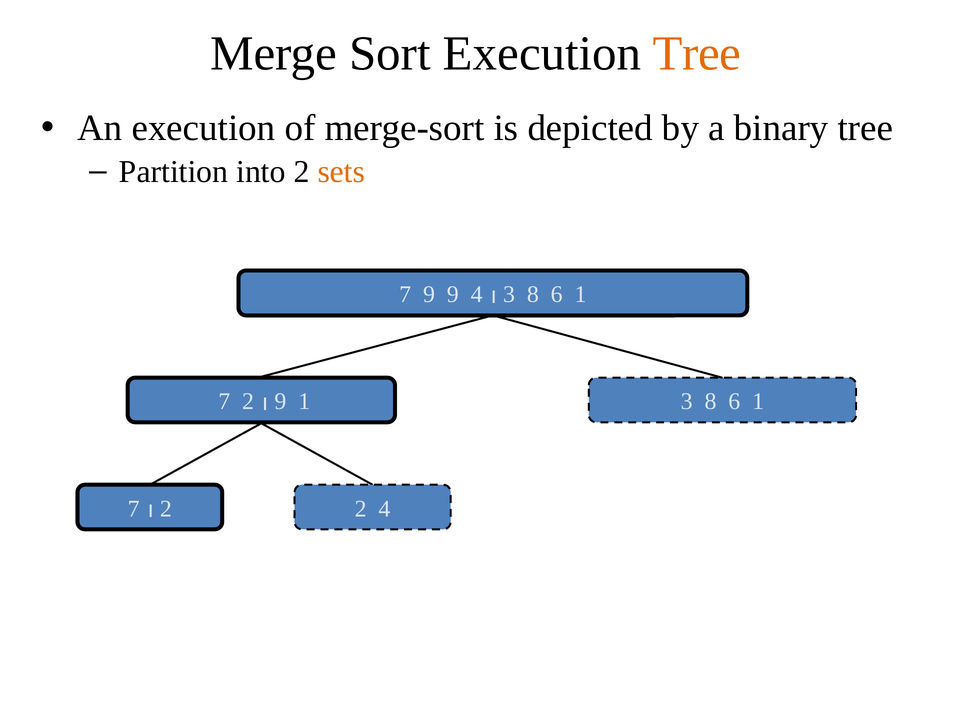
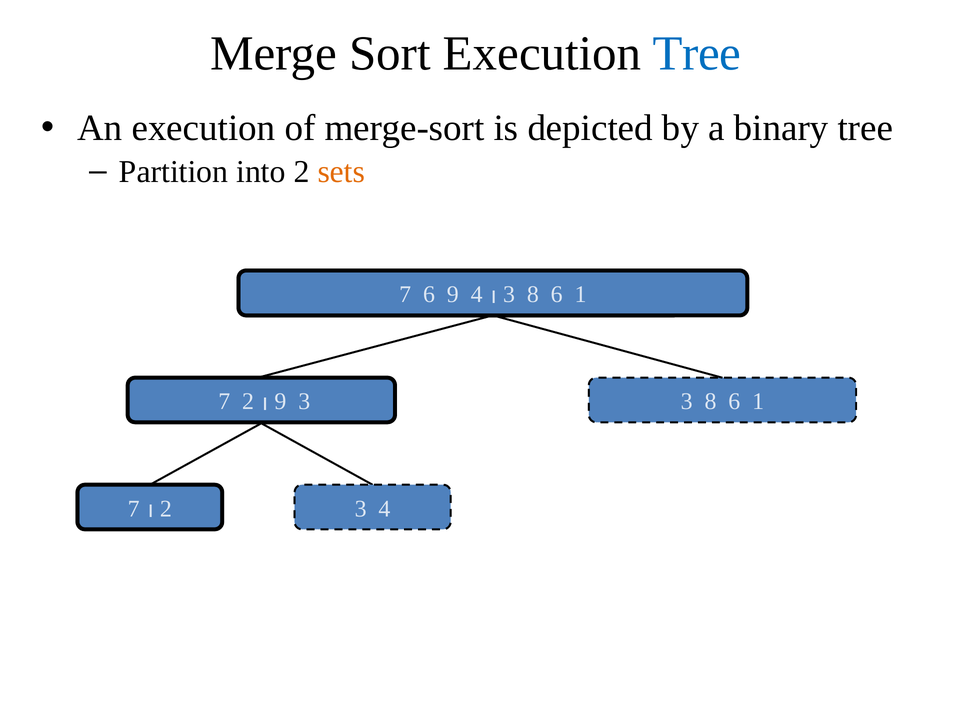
Tree at (697, 53) colour: orange -> blue
7 9: 9 -> 6
9 1: 1 -> 3
2 2: 2 -> 3
